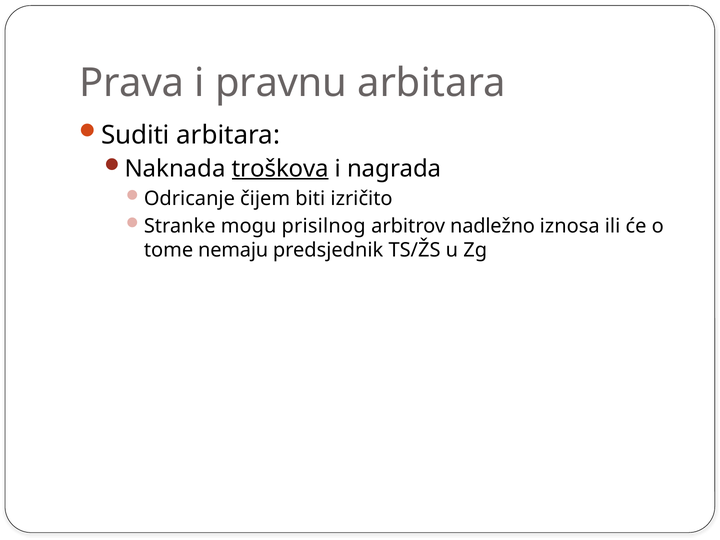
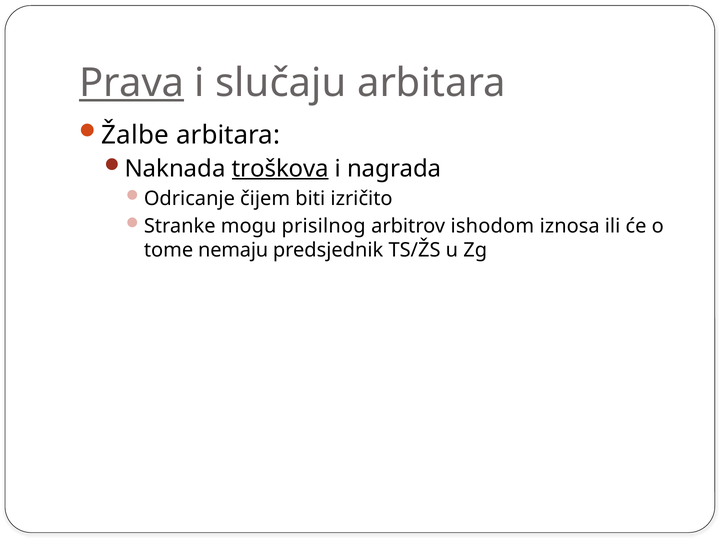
Prava underline: none -> present
pravnu: pravnu -> slučaju
Suditi: Suditi -> Žalbe
nadležno: nadležno -> ishodom
